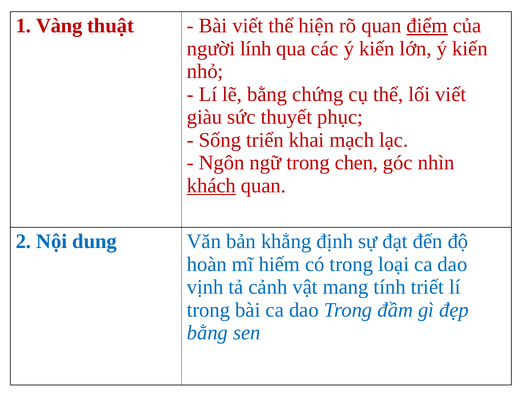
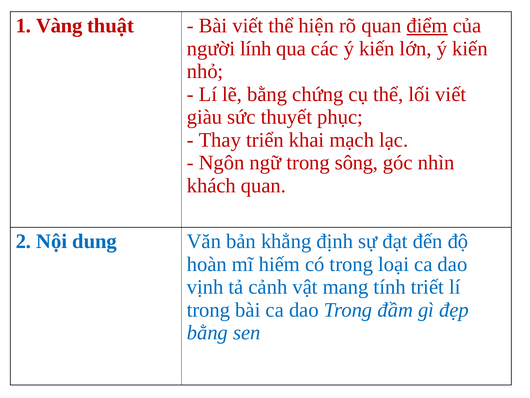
Sống: Sống -> Thay
chen: chen -> sông
khách underline: present -> none
